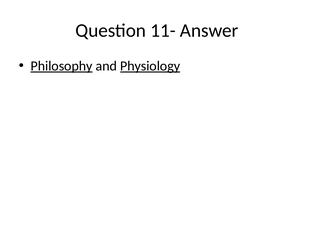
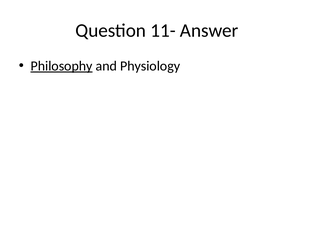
Physiology underline: present -> none
